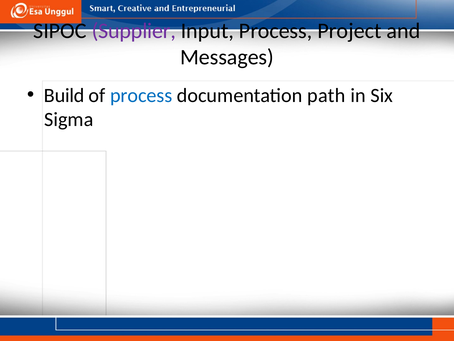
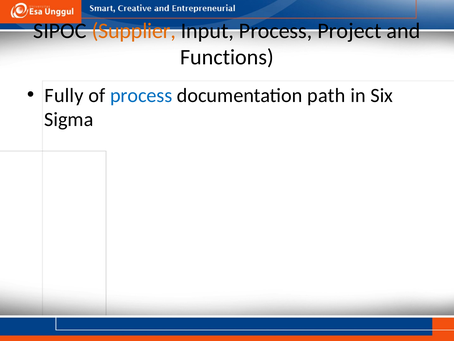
Supplier colour: purple -> orange
Messages: Messages -> Functions
Build: Build -> Fully
